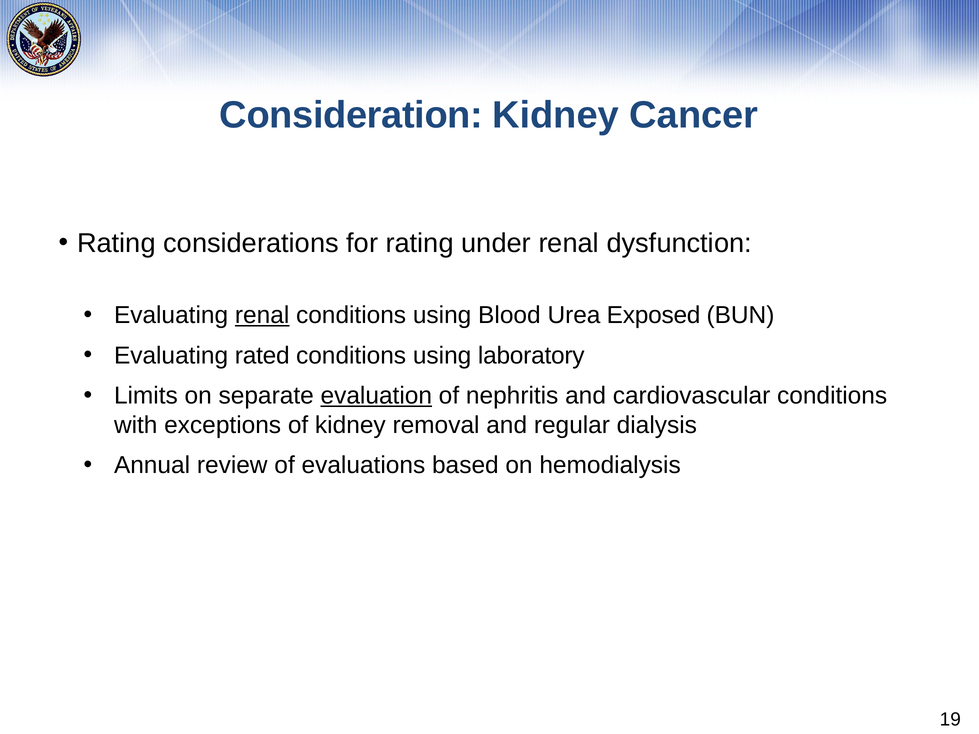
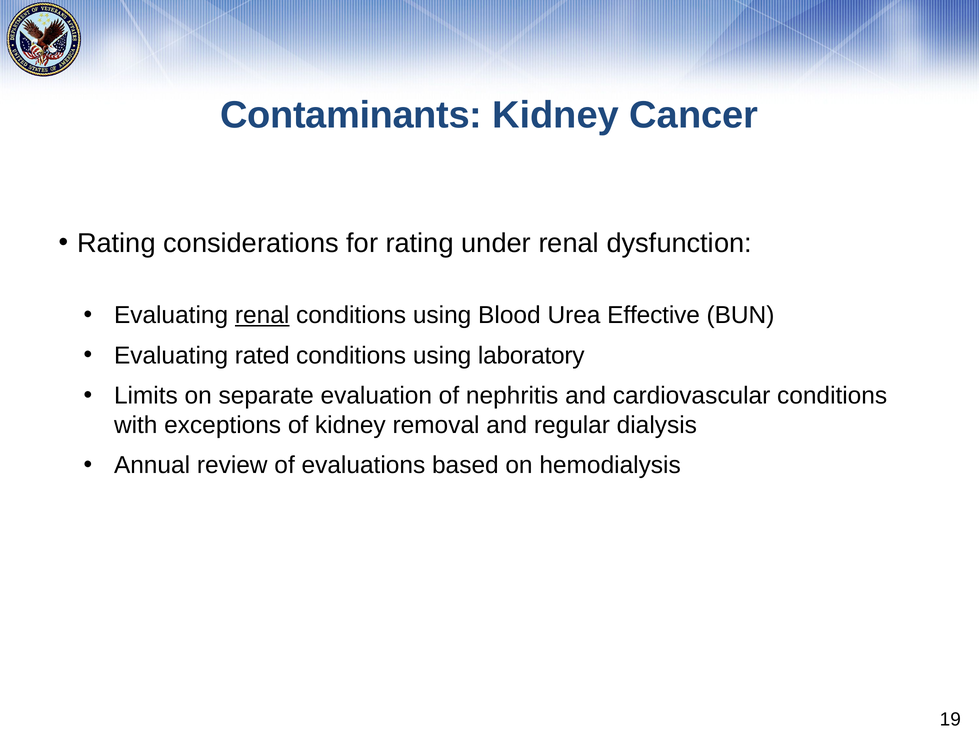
Consideration: Consideration -> Contaminants
Exposed: Exposed -> Effective
evaluation underline: present -> none
